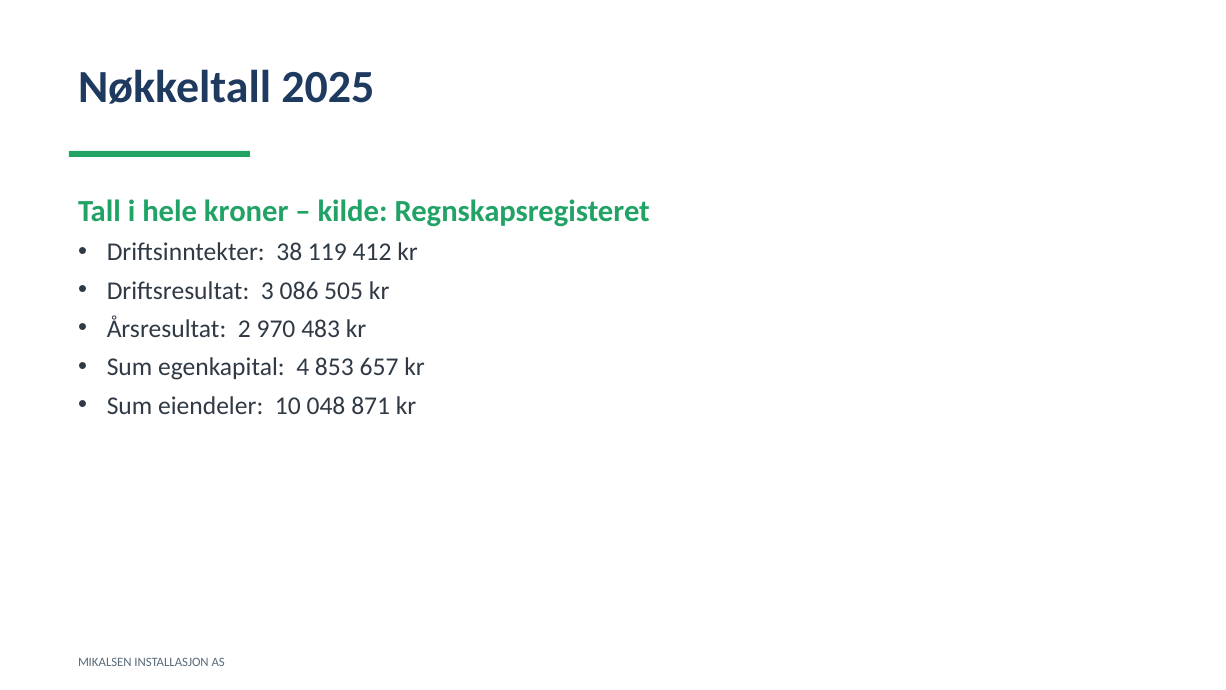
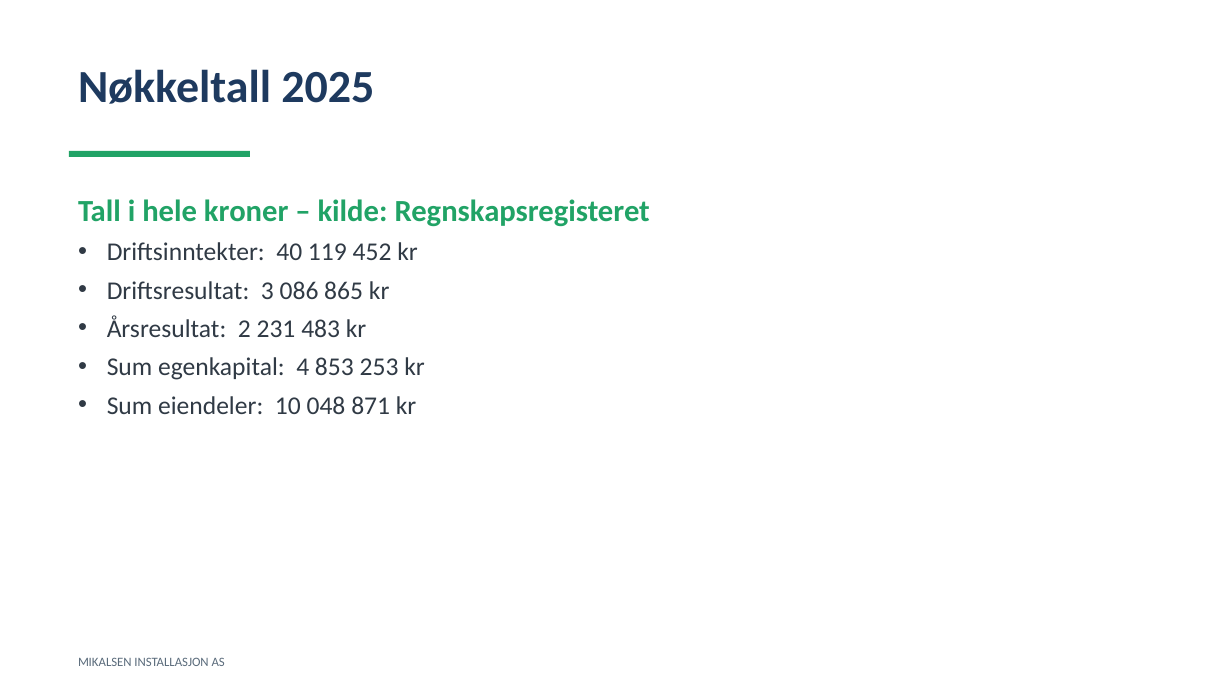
38: 38 -> 40
412: 412 -> 452
505: 505 -> 865
970: 970 -> 231
657: 657 -> 253
